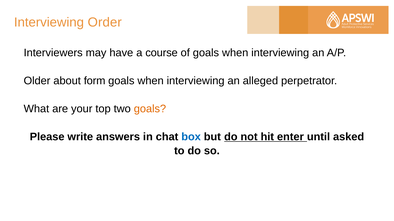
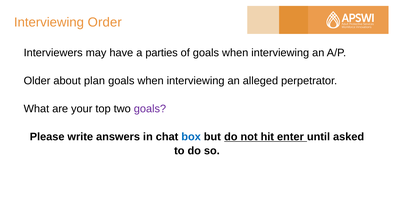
course: course -> parties
form: form -> plan
goals at (150, 109) colour: orange -> purple
